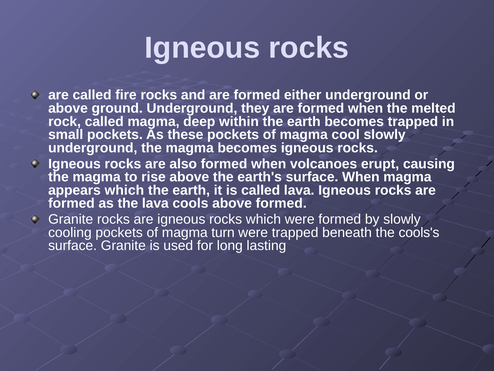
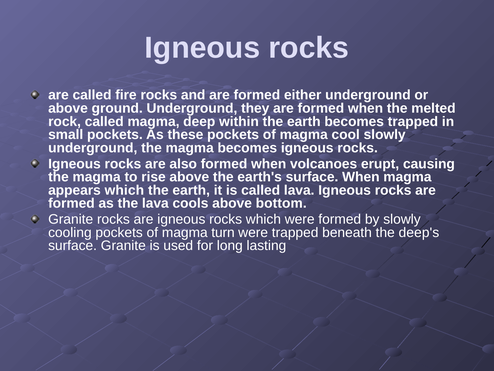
above formed: formed -> bottom
cools's: cools's -> deep's
